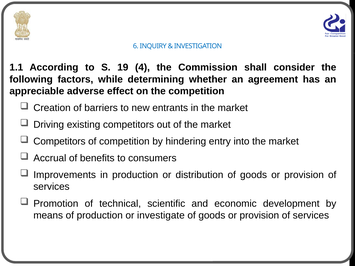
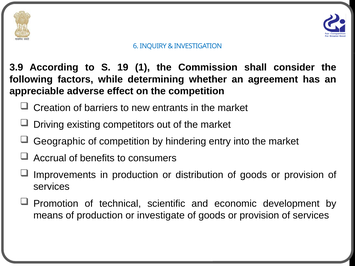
1.1: 1.1 -> 3.9
4: 4 -> 1
Competitors at (59, 142): Competitors -> Geographic
